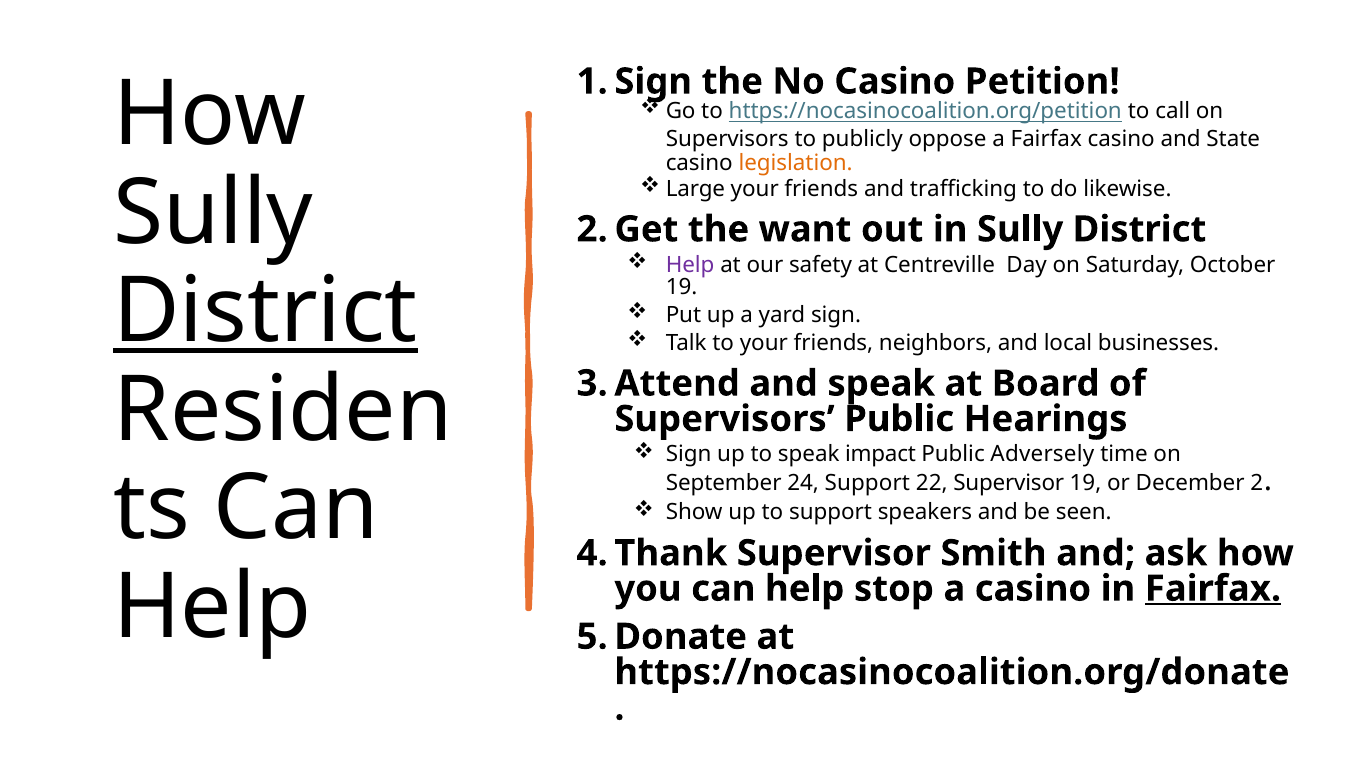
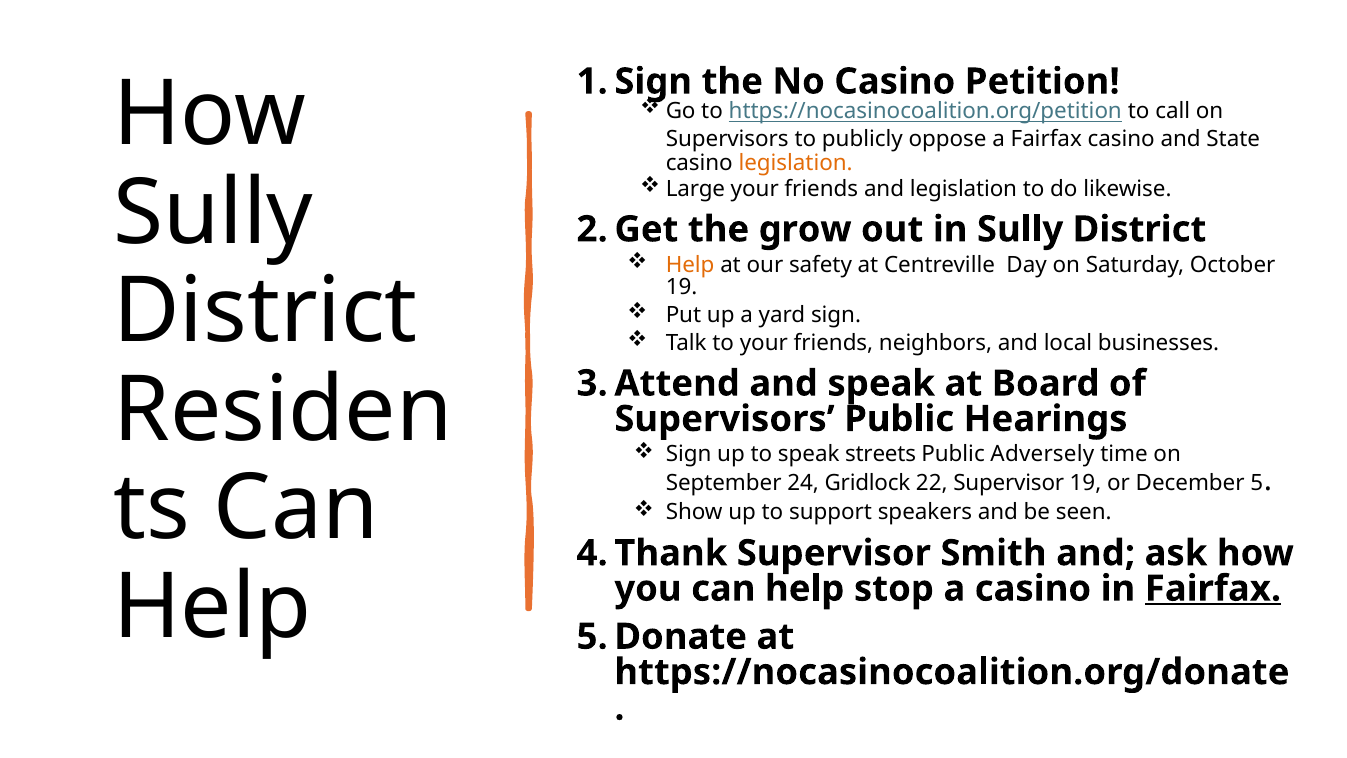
and trafficking: trafficking -> legislation
want: want -> grow
Help at (690, 265) colour: purple -> orange
District at (266, 311) underline: present -> none
impact: impact -> streets
24 Support: Support -> Gridlock
2: 2 -> 5
